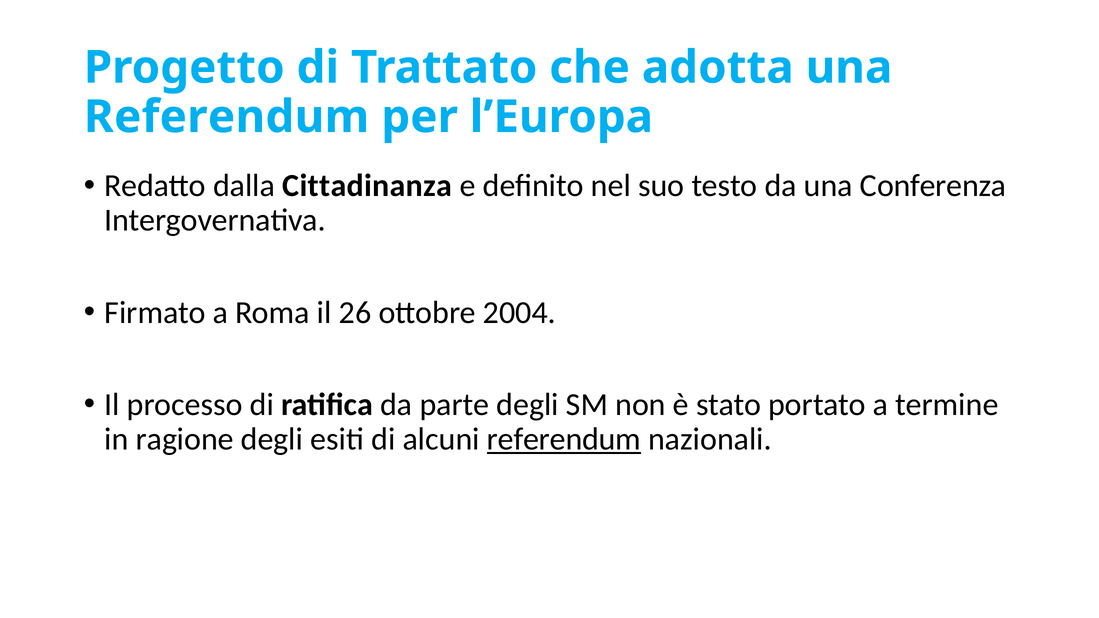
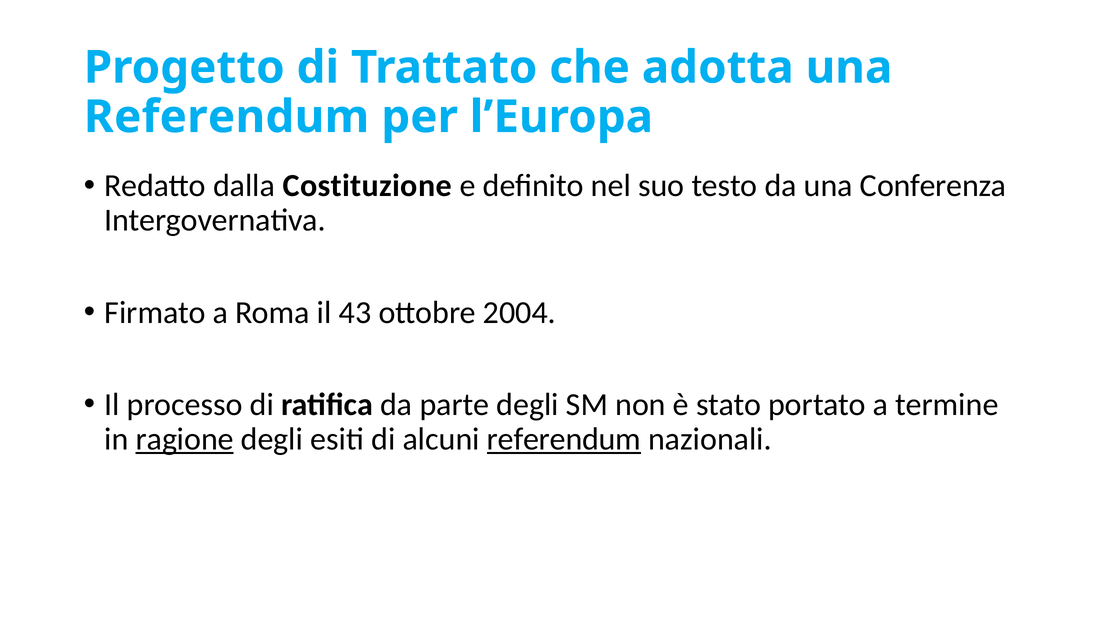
Cittadinanza: Cittadinanza -> Costituzione
26: 26 -> 43
ragione underline: none -> present
